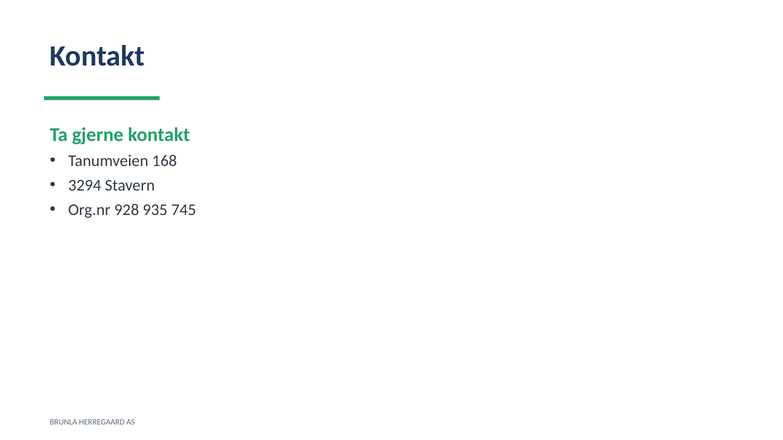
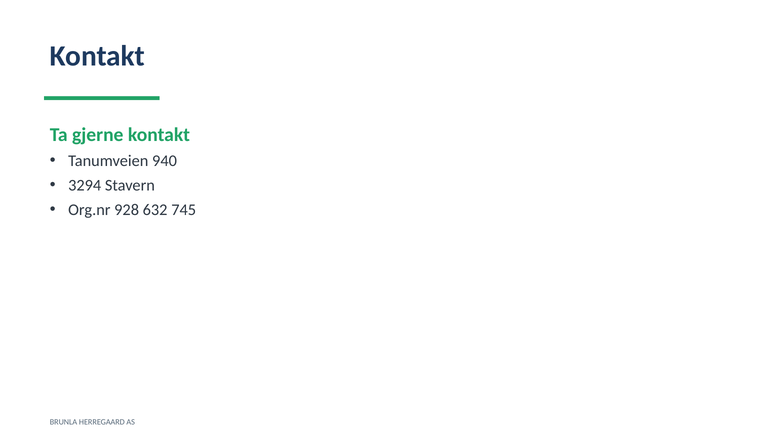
168: 168 -> 940
935: 935 -> 632
